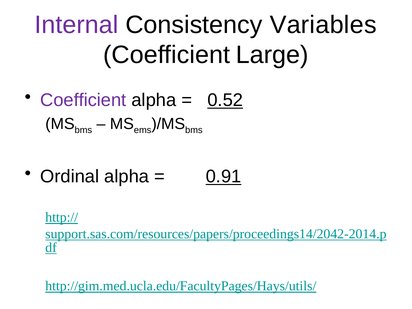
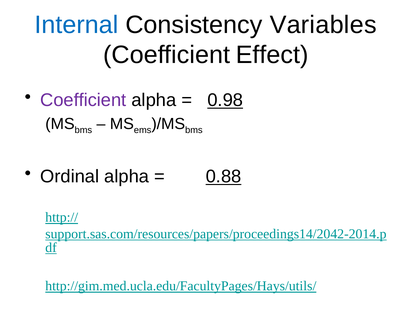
Internal colour: purple -> blue
Large: Large -> Effect
0.52: 0.52 -> 0.98
0.91: 0.91 -> 0.88
